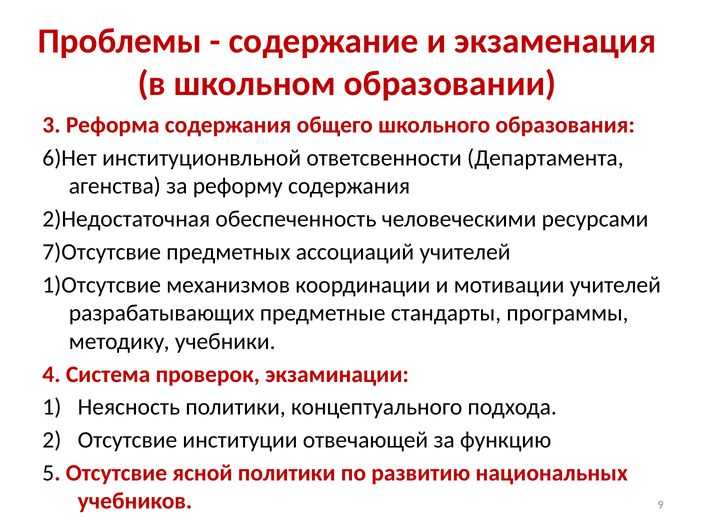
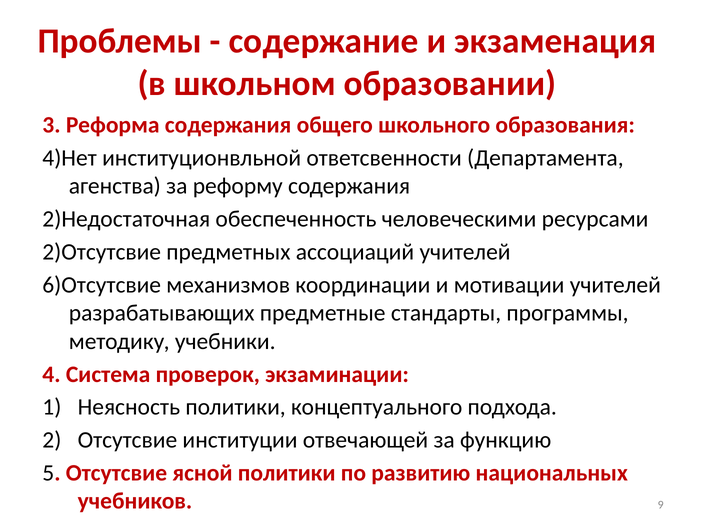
6)Нет: 6)Нет -> 4)Нет
7)Отсутсвие: 7)Отсутсвие -> 2)Отсутсвие
1)Отсутсвие: 1)Отсутсвие -> 6)Отсутсвие
